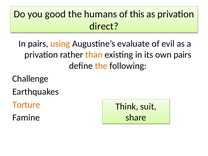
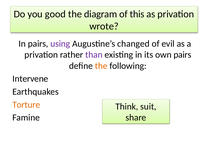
humans: humans -> diagram
direct: direct -> wrote
using colour: orange -> purple
evaluate: evaluate -> changed
than colour: orange -> purple
Challenge: Challenge -> Intervene
